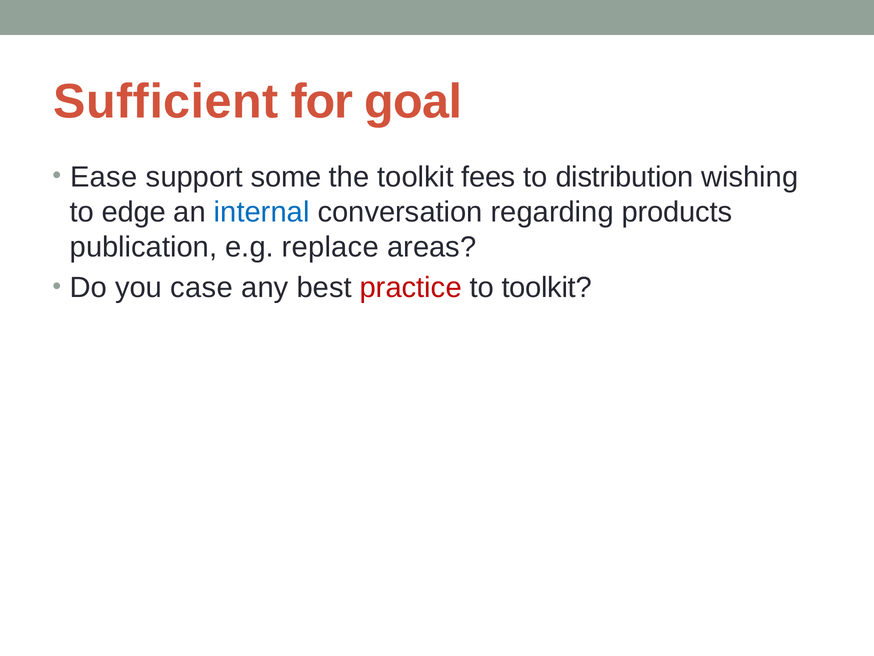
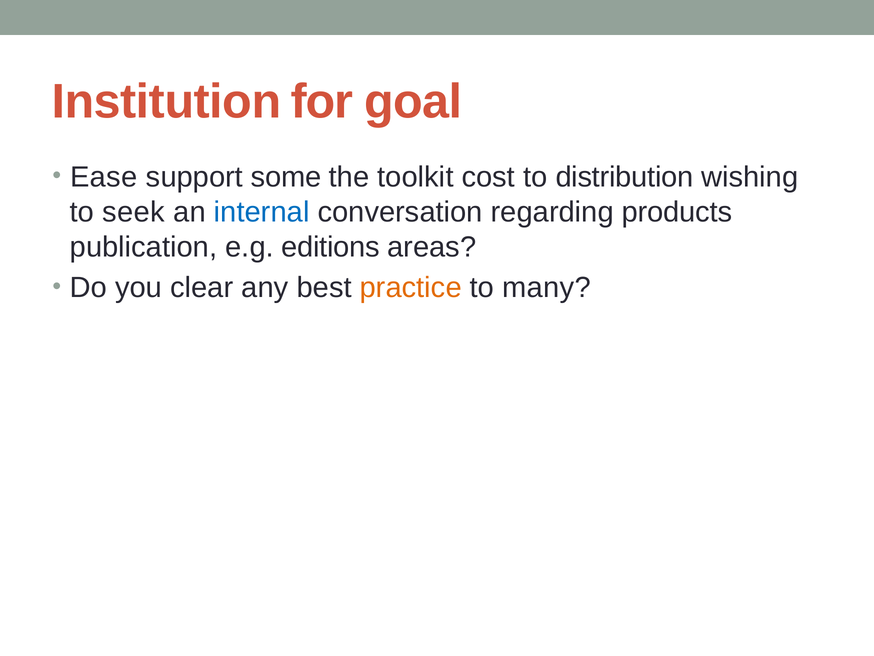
Sufficient: Sufficient -> Institution
fees: fees -> cost
edge: edge -> seek
replace: replace -> editions
case: case -> clear
practice colour: red -> orange
to toolkit: toolkit -> many
